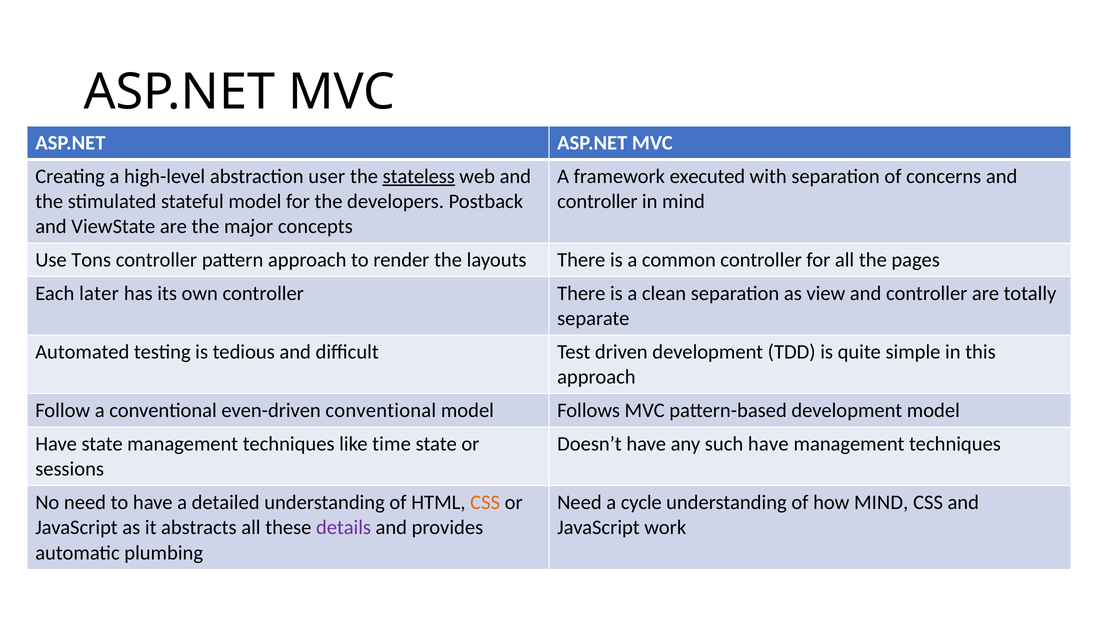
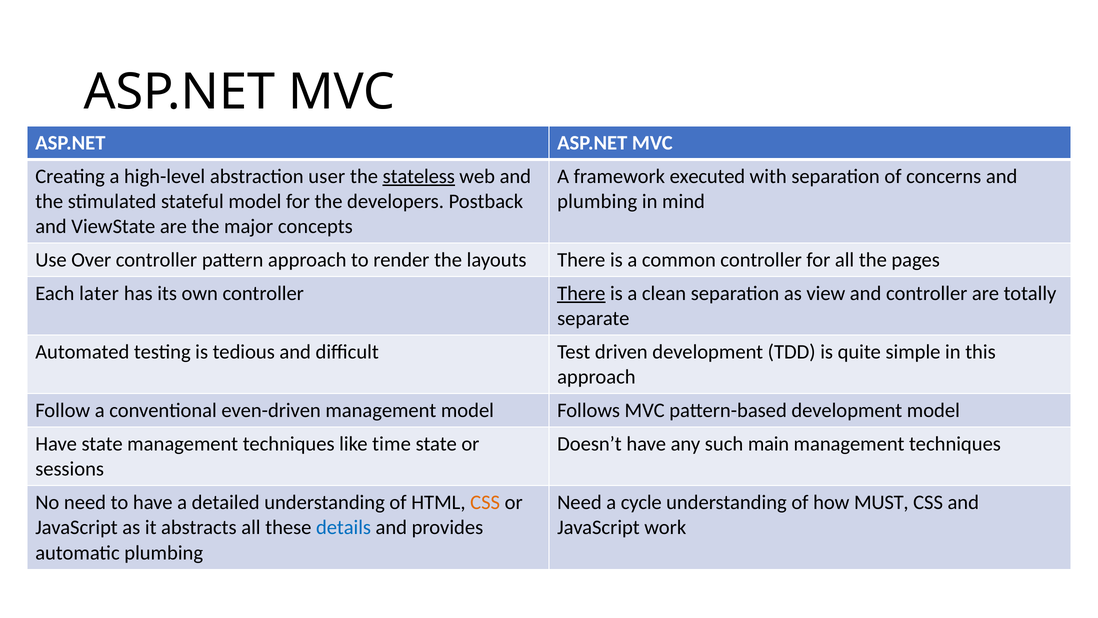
controller at (597, 201): controller -> plumbing
Tons: Tons -> Over
There at (581, 293) underline: none -> present
even-driven conventional: conventional -> management
such have: have -> main
how MIND: MIND -> MUST
details colour: purple -> blue
